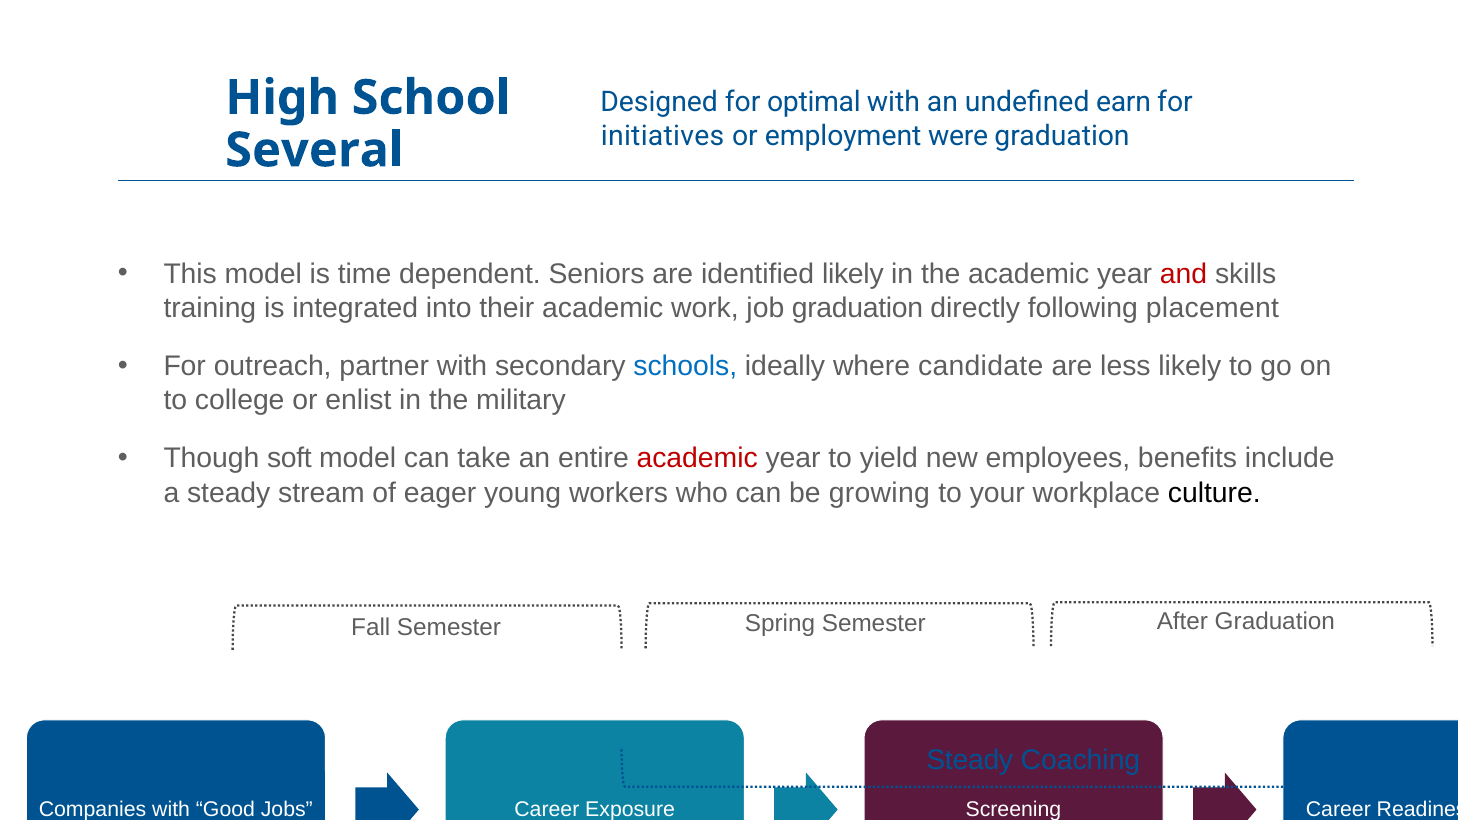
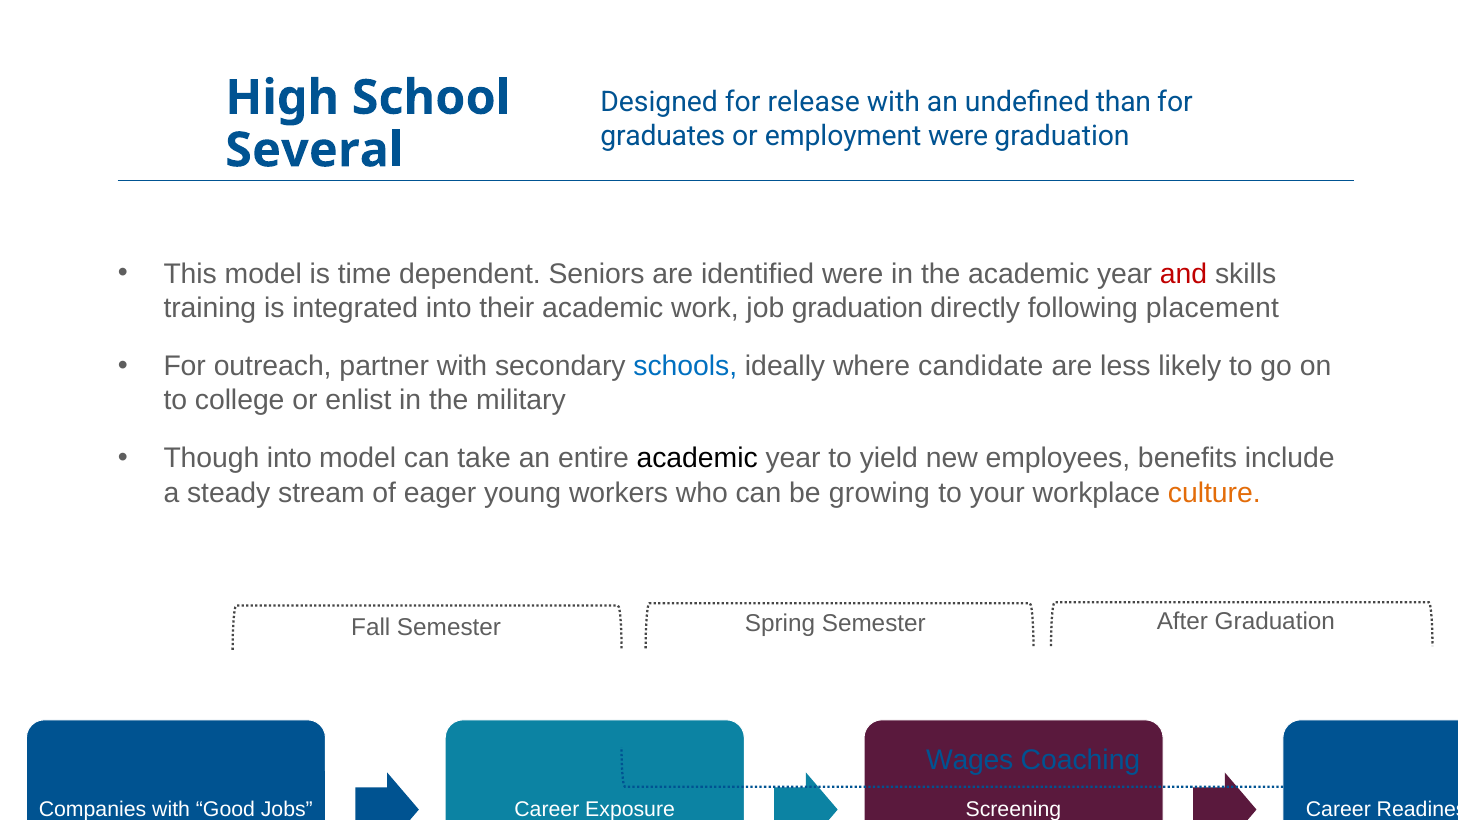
optimal: optimal -> release
earn: earn -> than
initiatives: initiatives -> graduates
identified likely: likely -> were
Though soft: soft -> into
academic at (697, 459) colour: red -> black
culture colour: black -> orange
Steady at (970, 760): Steady -> Wages
